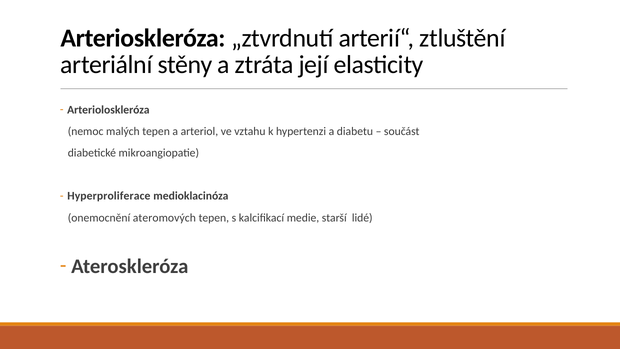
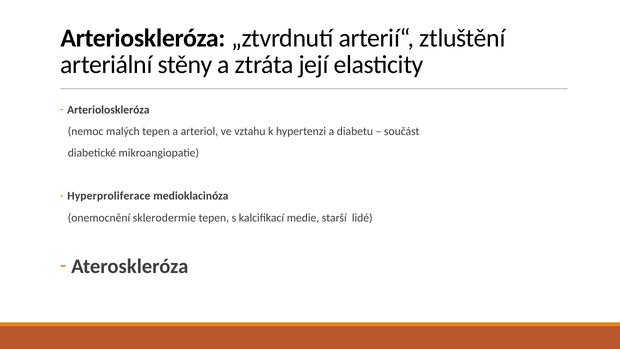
ateromových: ateromových -> sklerodermie
